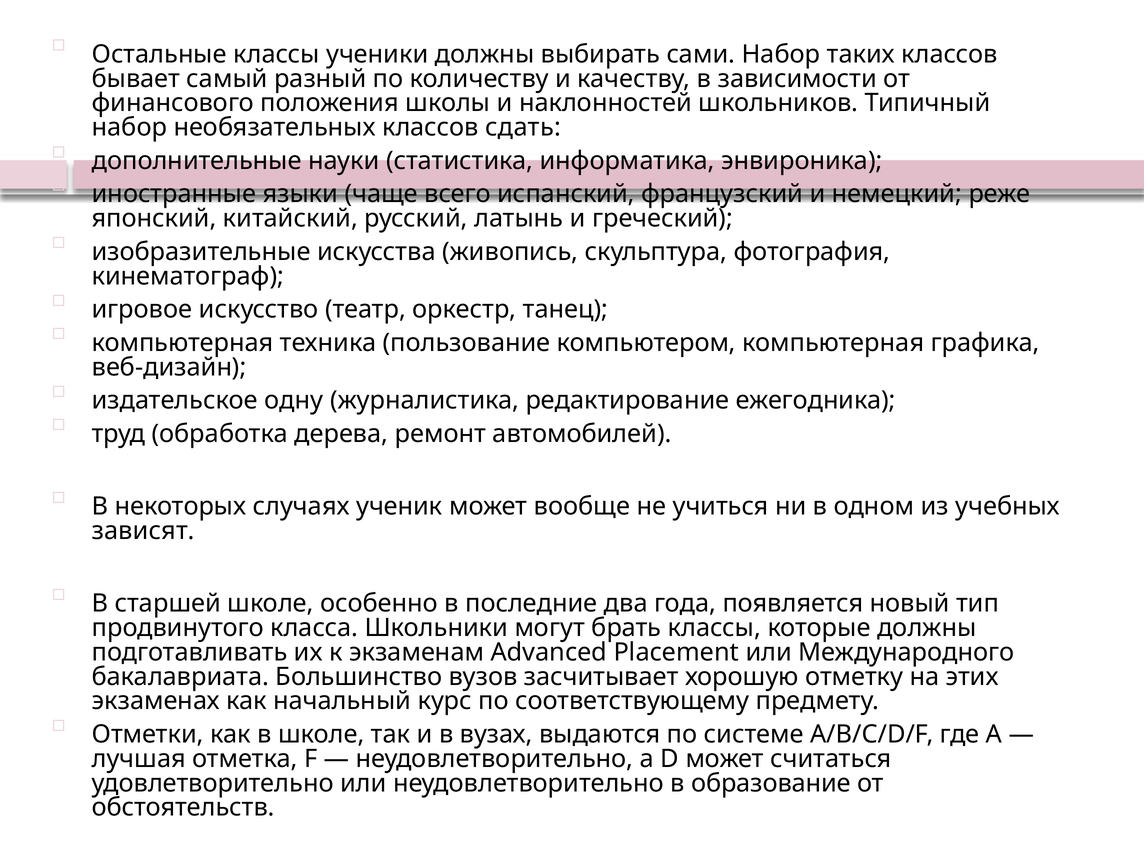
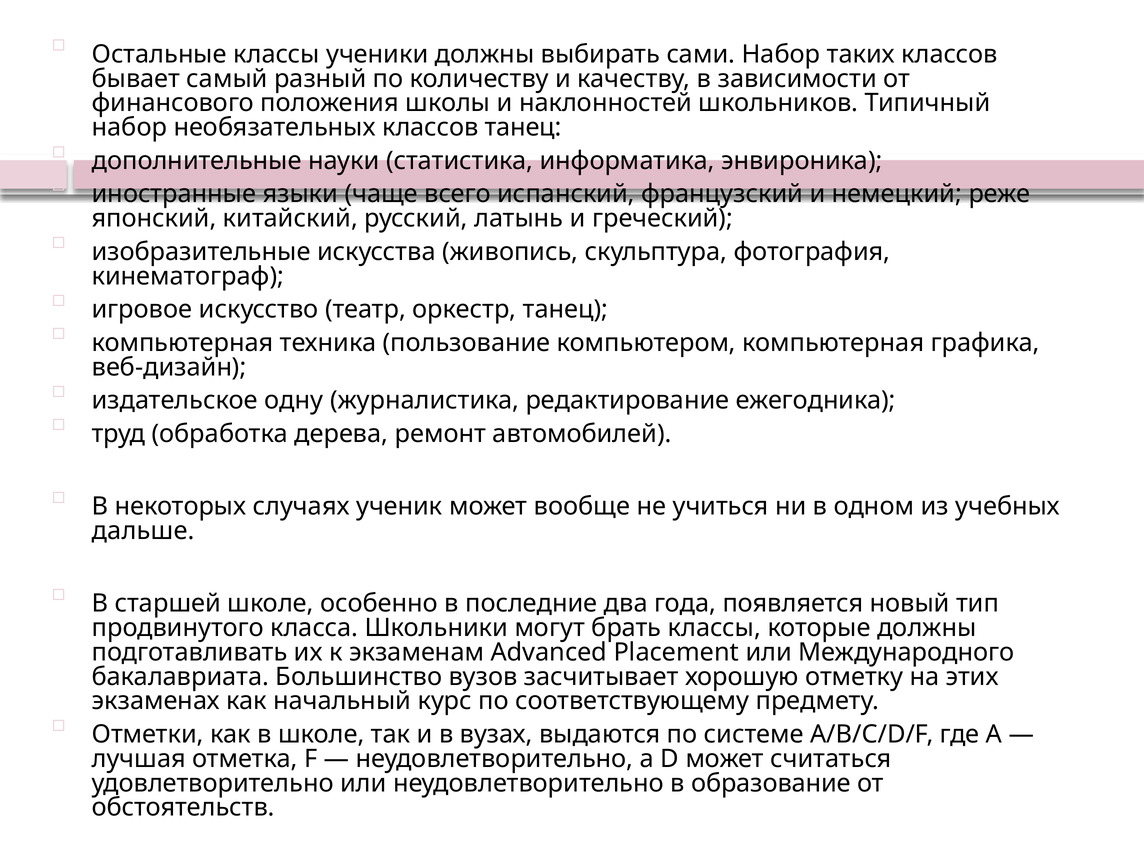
классов сдать: сдать -> танец
зависят: зависят -> дальше
